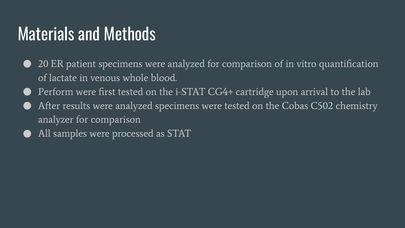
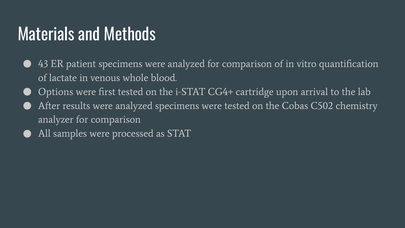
20: 20 -> 43
Perform: Perform -> Options
